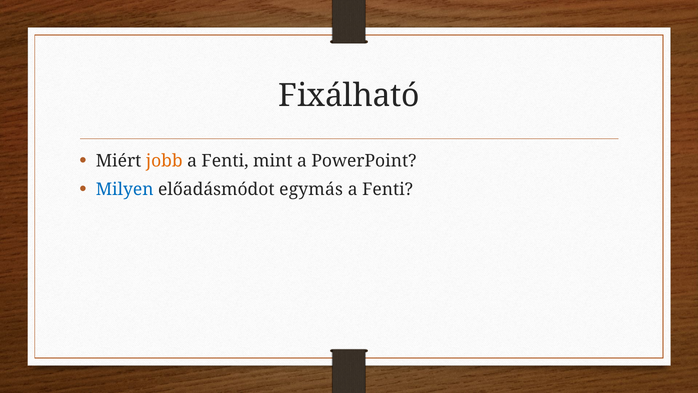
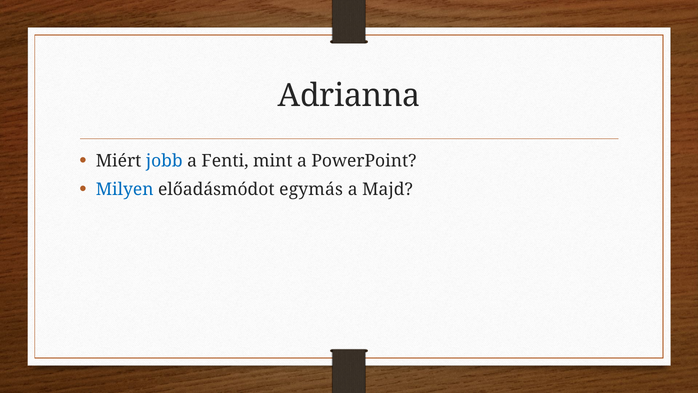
Fixálható: Fixálható -> Adrianna
jobb colour: orange -> blue
Fenti at (388, 189): Fenti -> Majd
